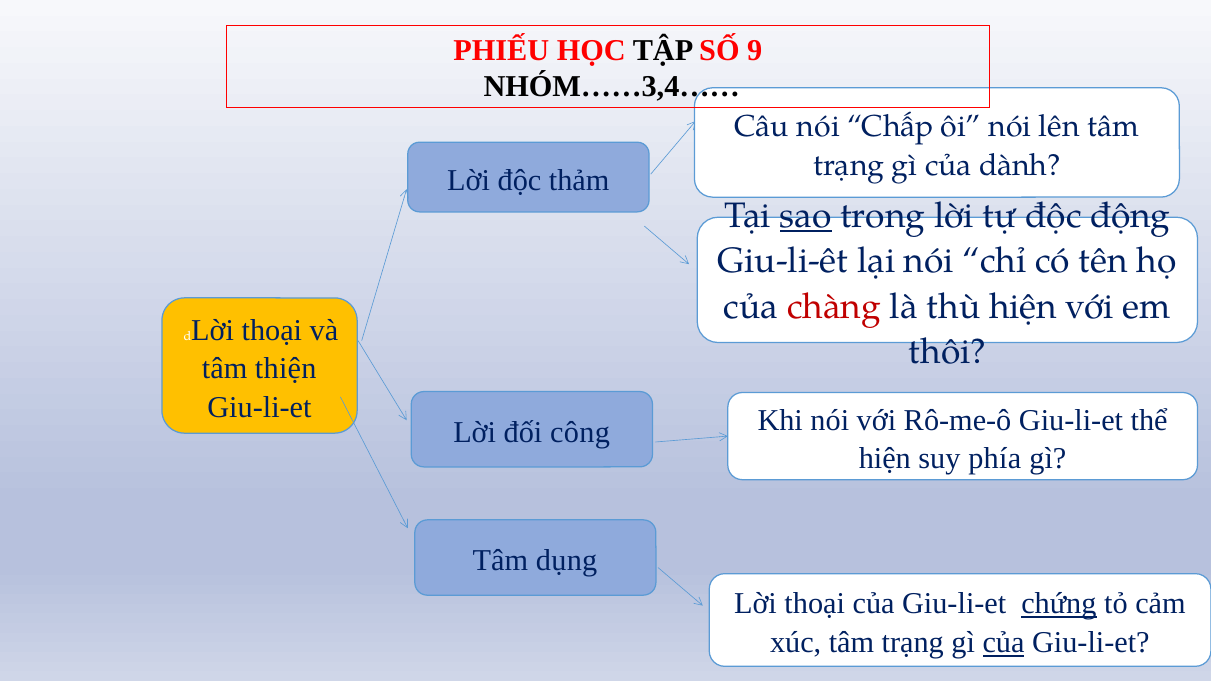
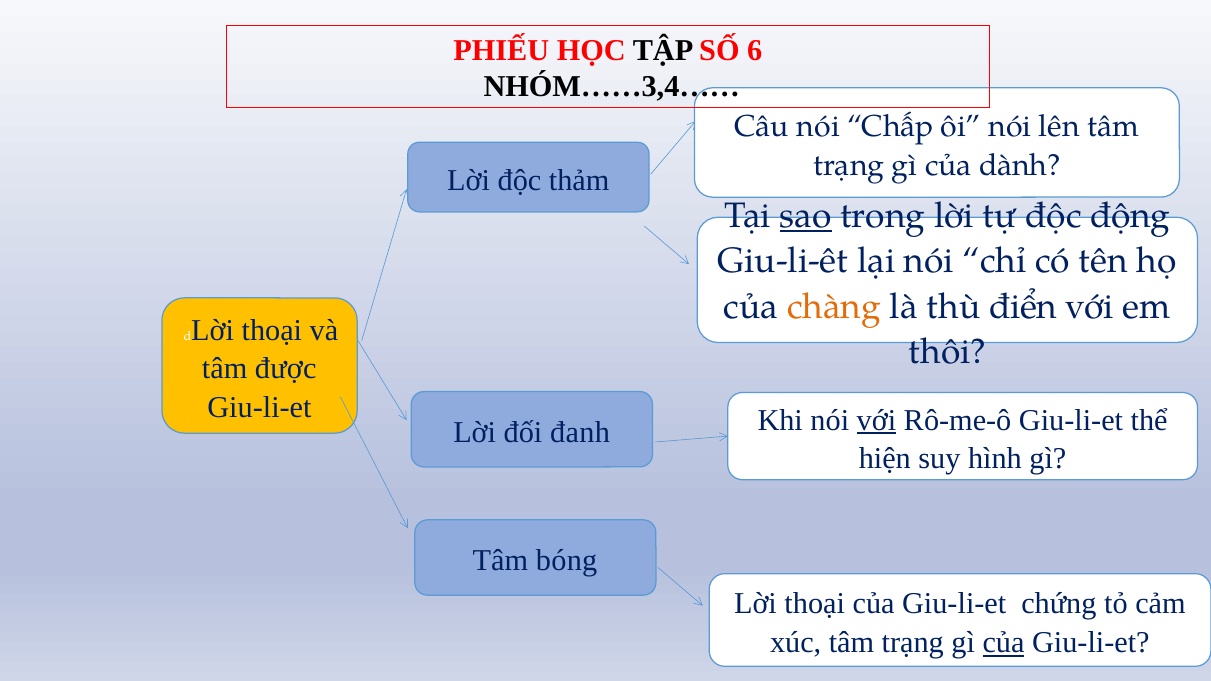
9: 9 -> 6
chàng colour: red -> orange
thù hiện: hiện -> điển
thiện: thiện -> được
với at (876, 420) underline: none -> present
công: công -> đanh
phía: phía -> hình
dụng: dụng -> bóng
chứng underline: present -> none
